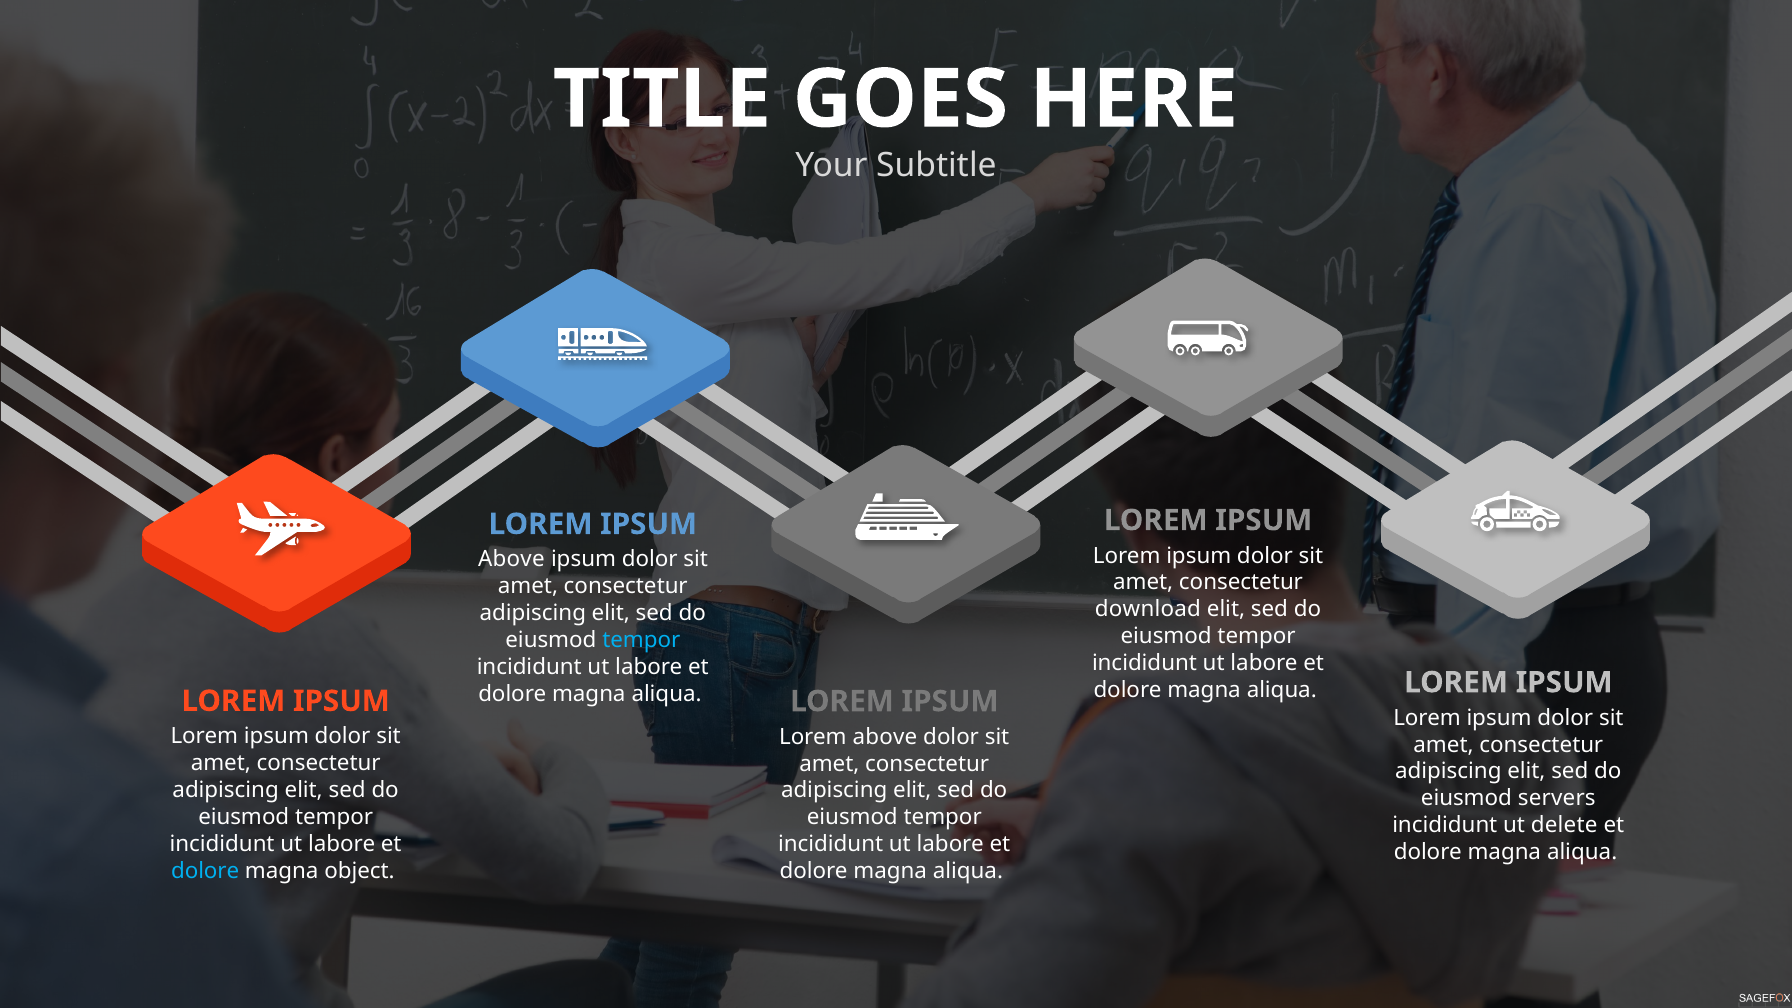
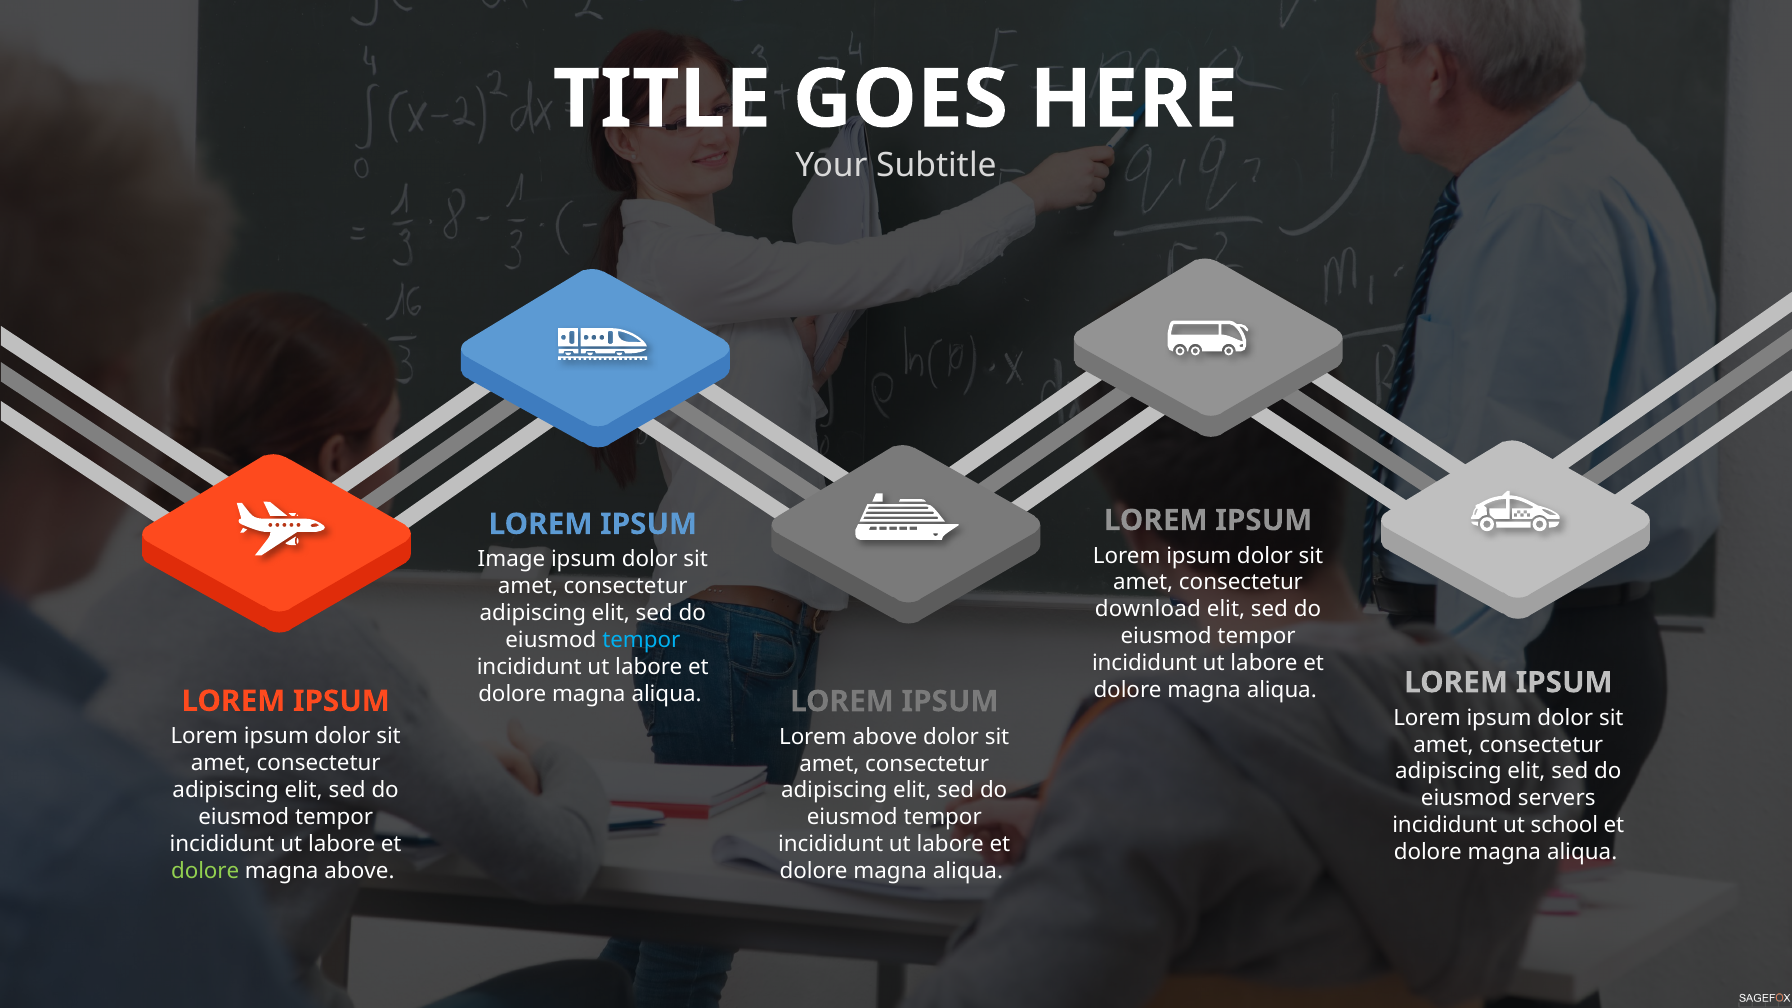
Above at (511, 560): Above -> Image
delete: delete -> school
dolore at (205, 871) colour: light blue -> light green
magna object: object -> above
